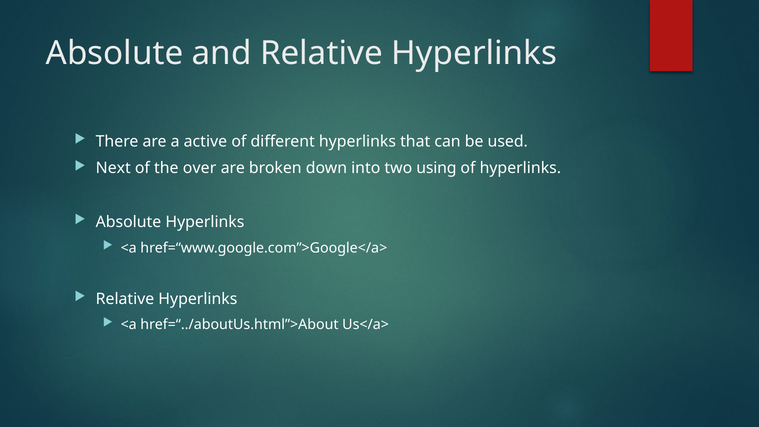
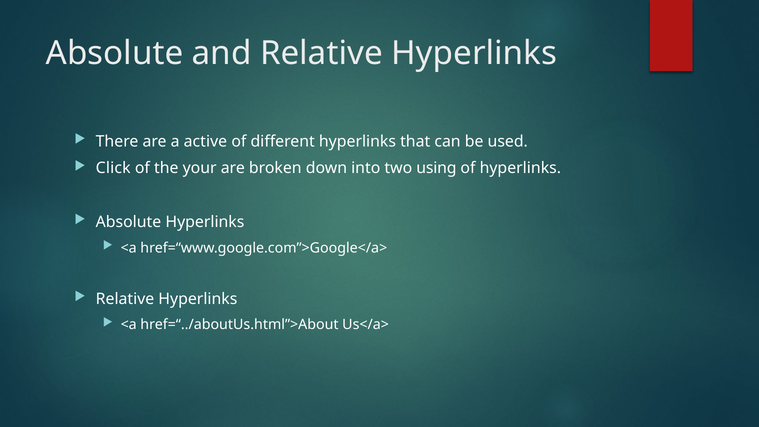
Next: Next -> Click
over: over -> your
